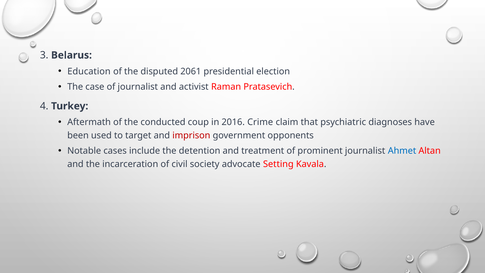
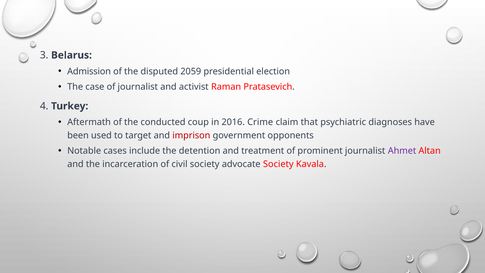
Education: Education -> Admission
2061: 2061 -> 2059
Ahmet colour: blue -> purple
advocate Setting: Setting -> Society
